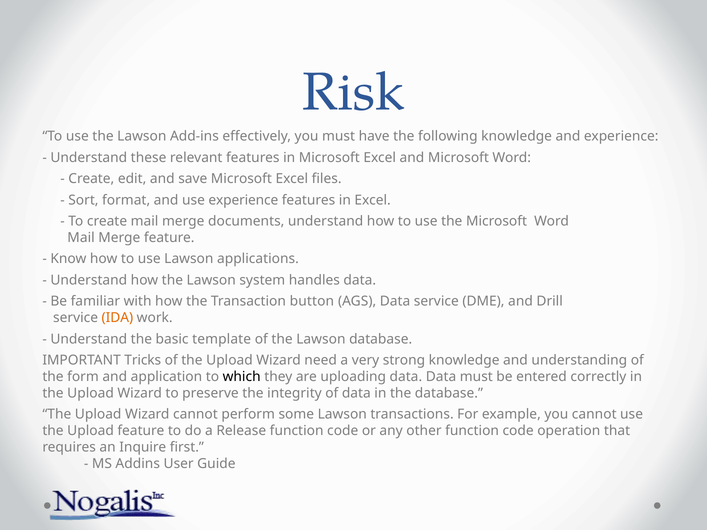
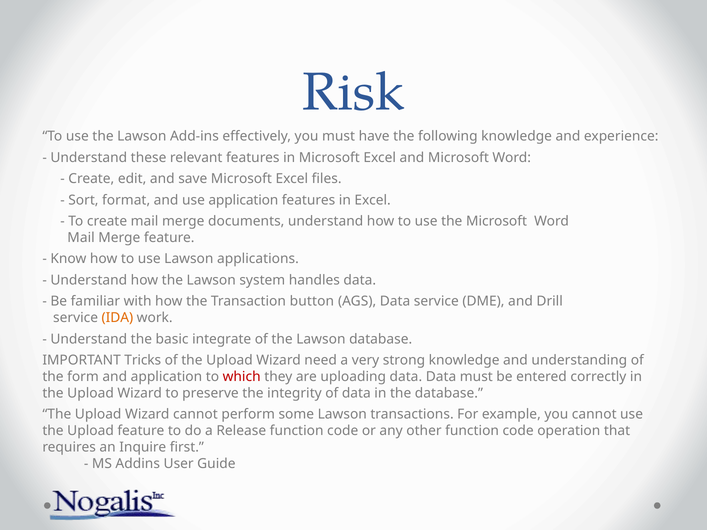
use experience: experience -> application
template: template -> integrate
which colour: black -> red
